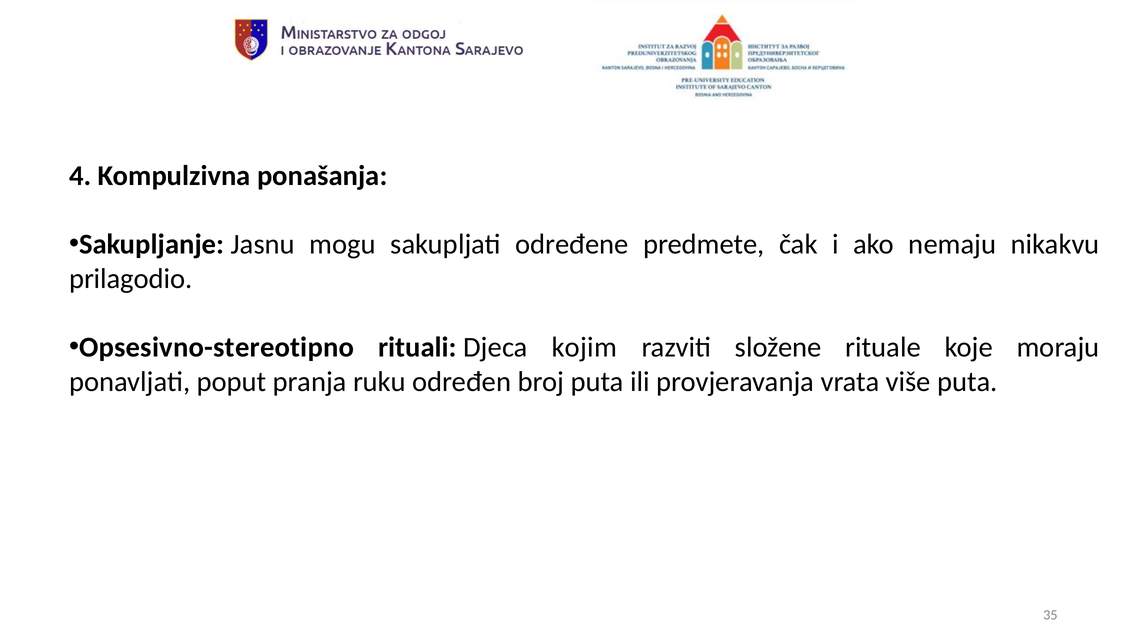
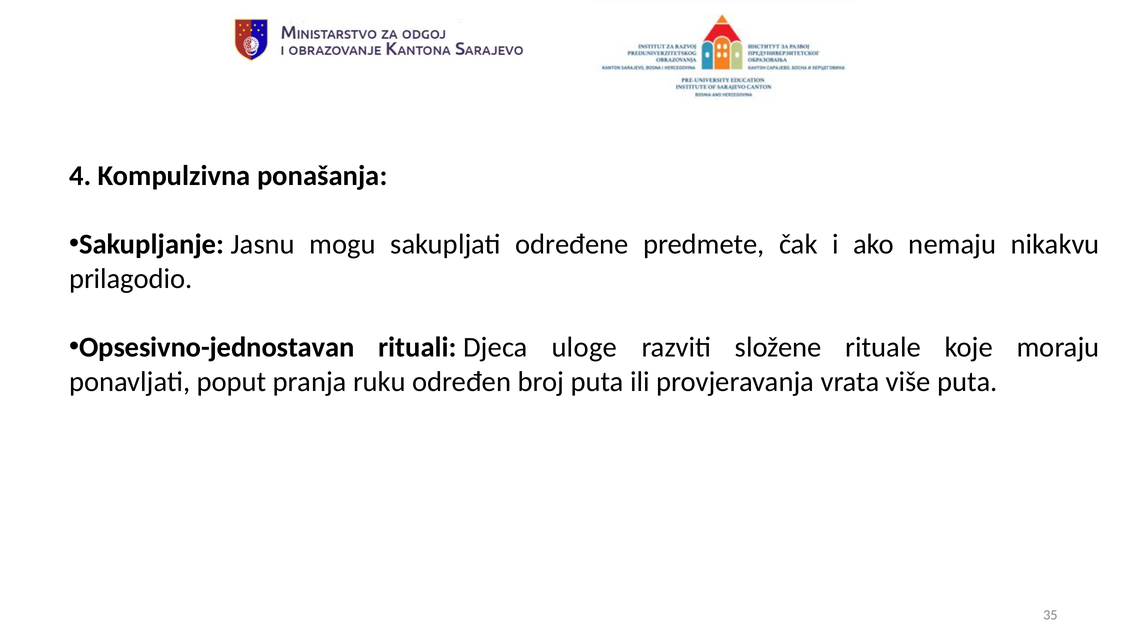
Opsesivno-stereotipno: Opsesivno-stereotipno -> Opsesivno-jednostavan
kojim: kojim -> uloge
